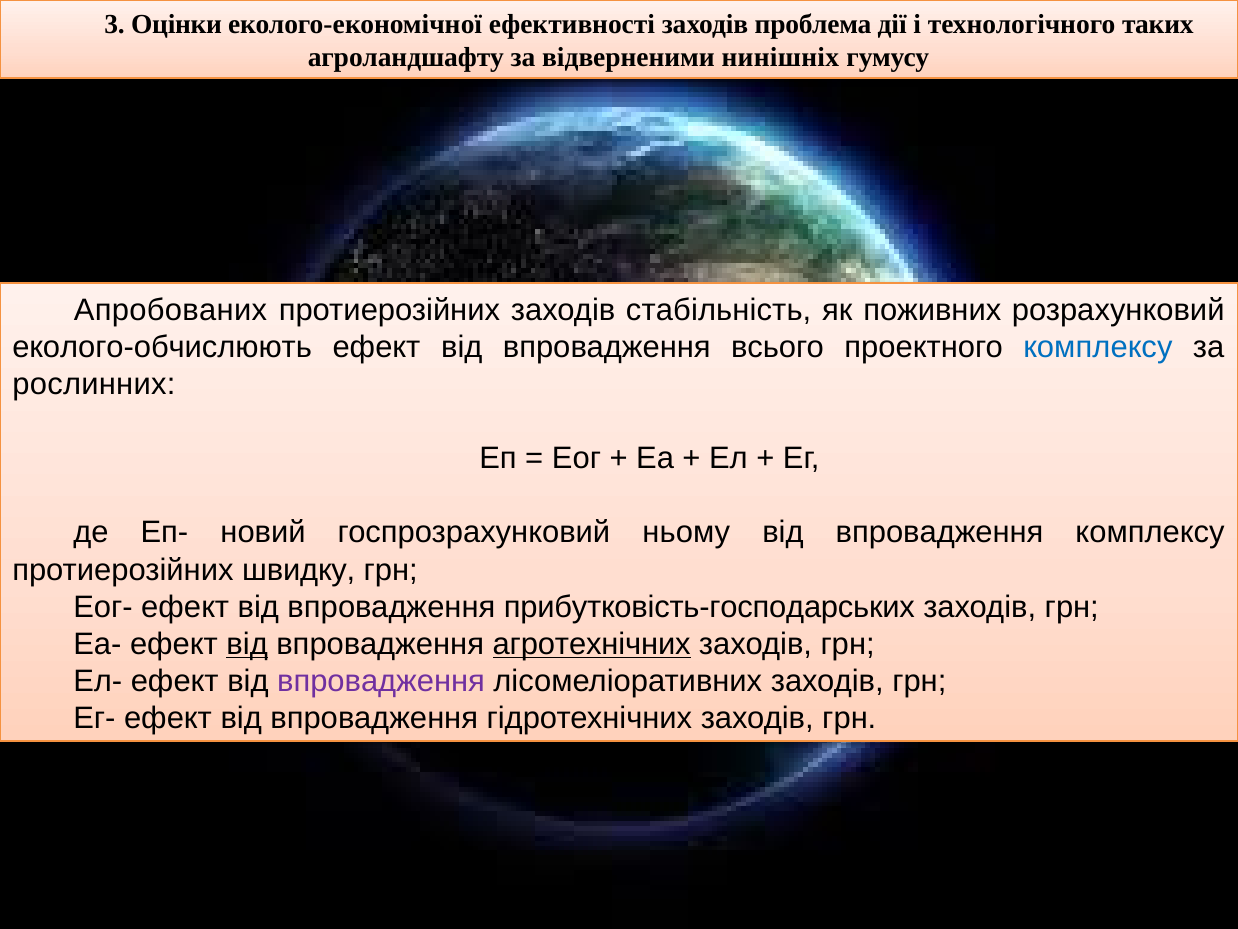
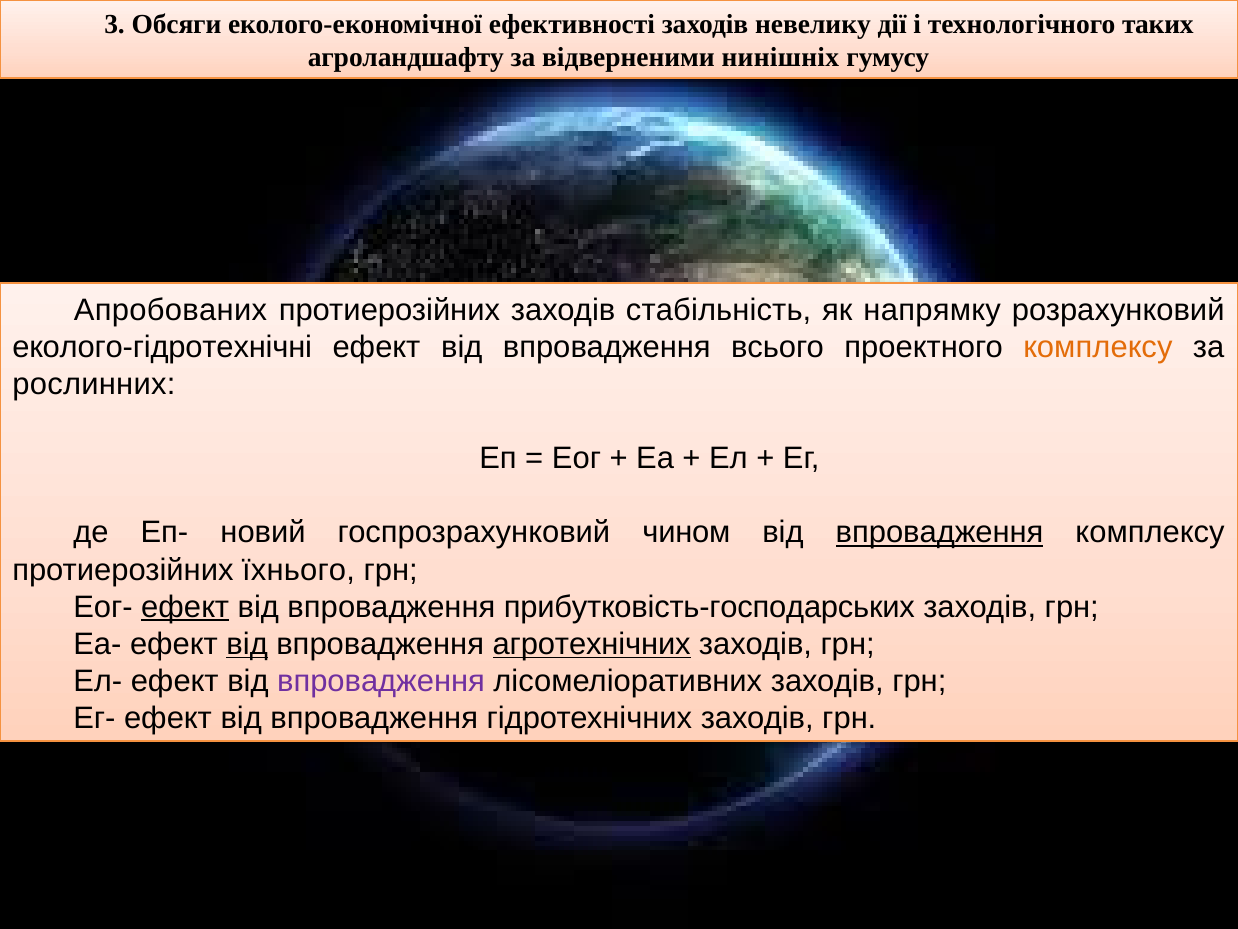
Оцінки: Оцінки -> Обсяги
проблема: проблема -> невелику
поживних: поживних -> напрямку
еколого-обчислюють: еколого-обчислюють -> еколого-гідротехнічні
комплексу at (1098, 347) colour: blue -> orange
ньому: ньому -> чином
впровадження at (940, 532) underline: none -> present
швидку: швидку -> їхнього
ефект at (185, 607) underline: none -> present
